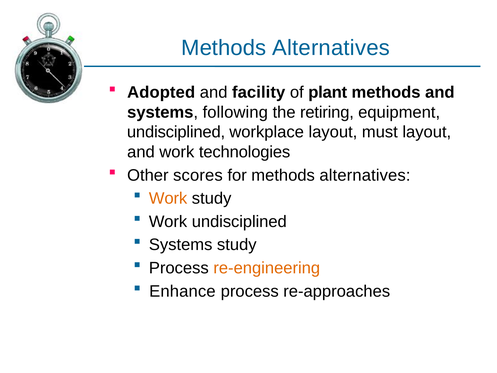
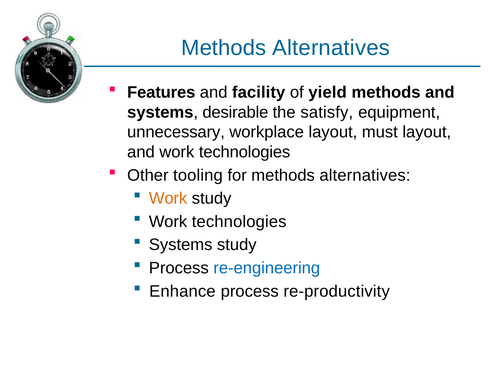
Adopted: Adopted -> Features
plant: plant -> yield
following: following -> desirable
retiring: retiring -> satisfy
undisciplined at (176, 132): undisciplined -> unnecessary
scores: scores -> tooling
undisciplined at (239, 221): undisciplined -> technologies
re-engineering colour: orange -> blue
re-approaches: re-approaches -> re-productivity
